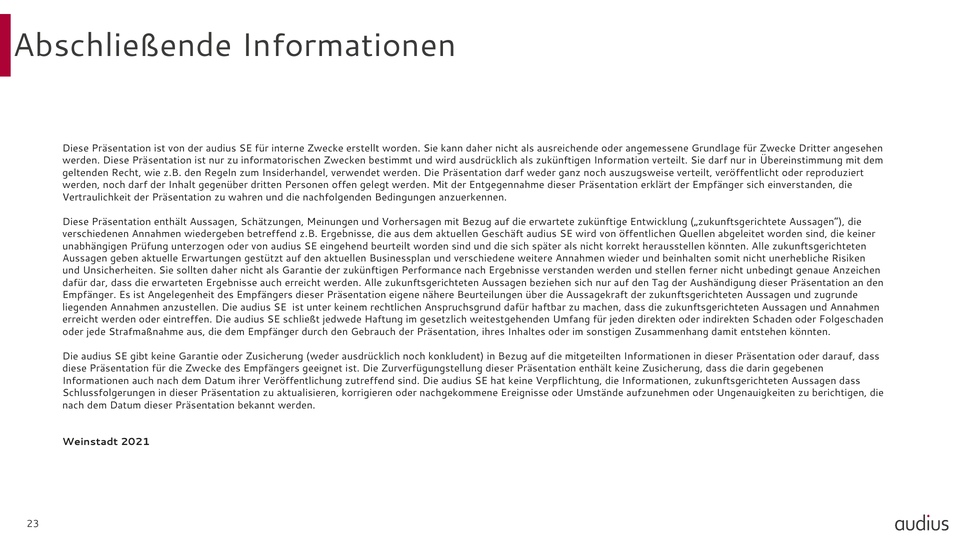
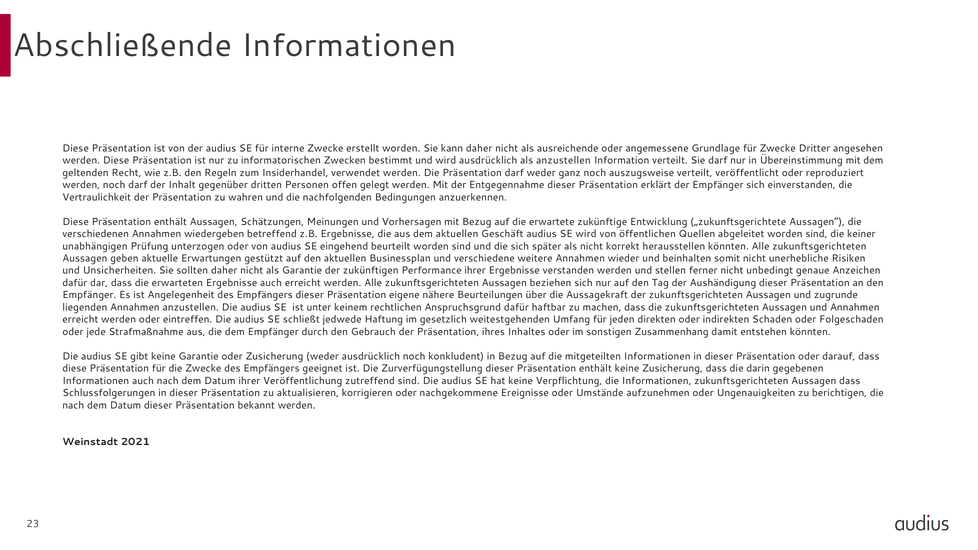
als zukünftigen: zukünftigen -> anzustellen
Performance nach: nach -> ihrer
